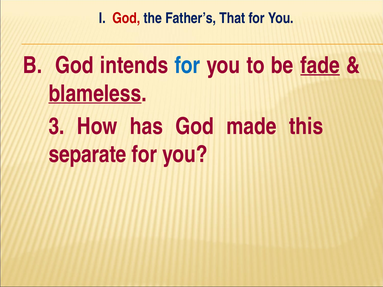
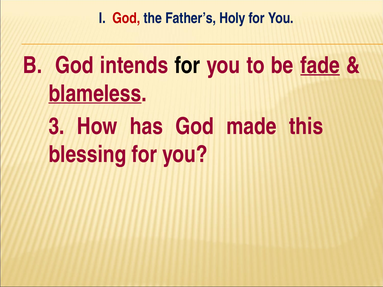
That: That -> Holy
for at (187, 65) colour: blue -> black
separate: separate -> blessing
